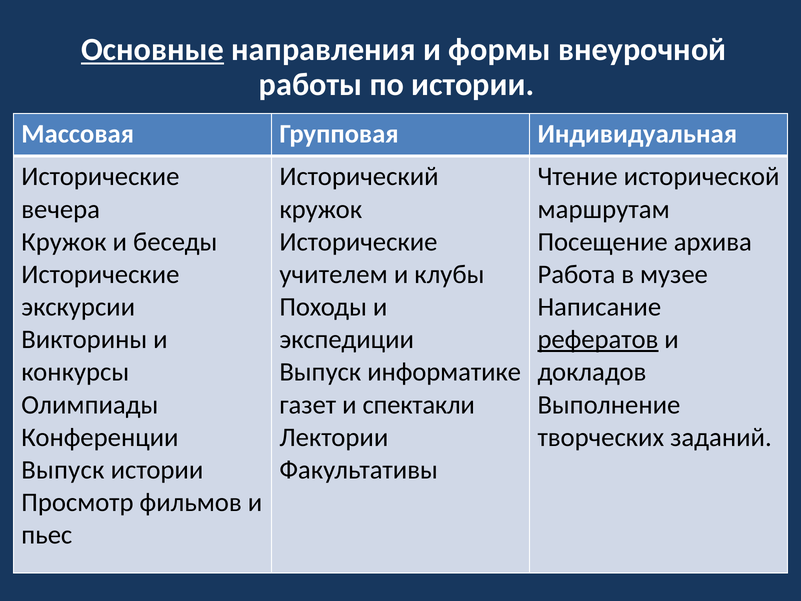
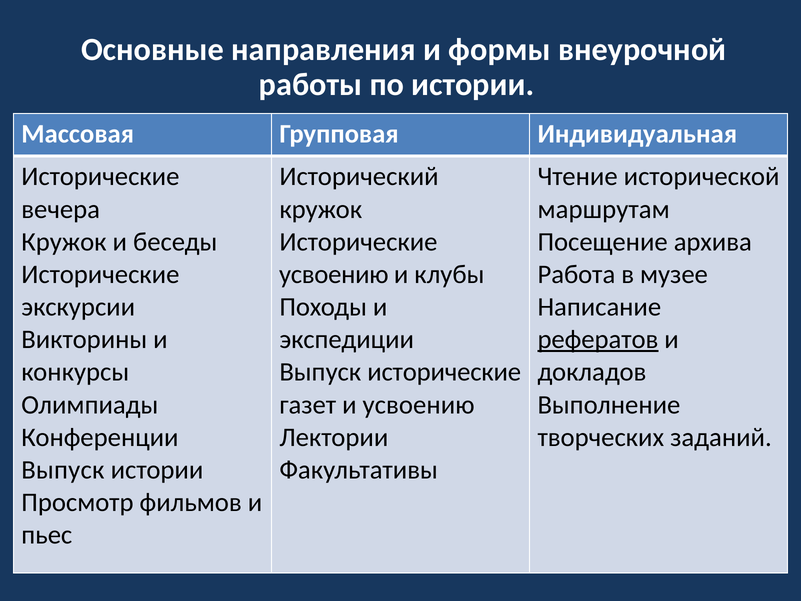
Основные underline: present -> none
учителем at (334, 274): учителем -> усвоению
Выпуск информатике: информатике -> исторические
и спектакли: спектакли -> усвоению
